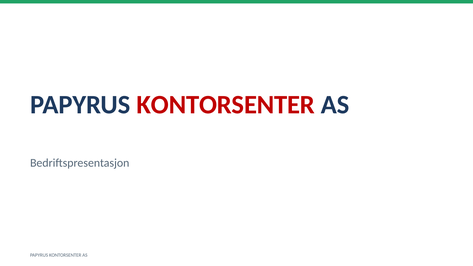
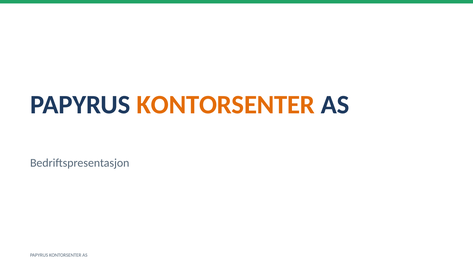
KONTORSENTER at (226, 105) colour: red -> orange
